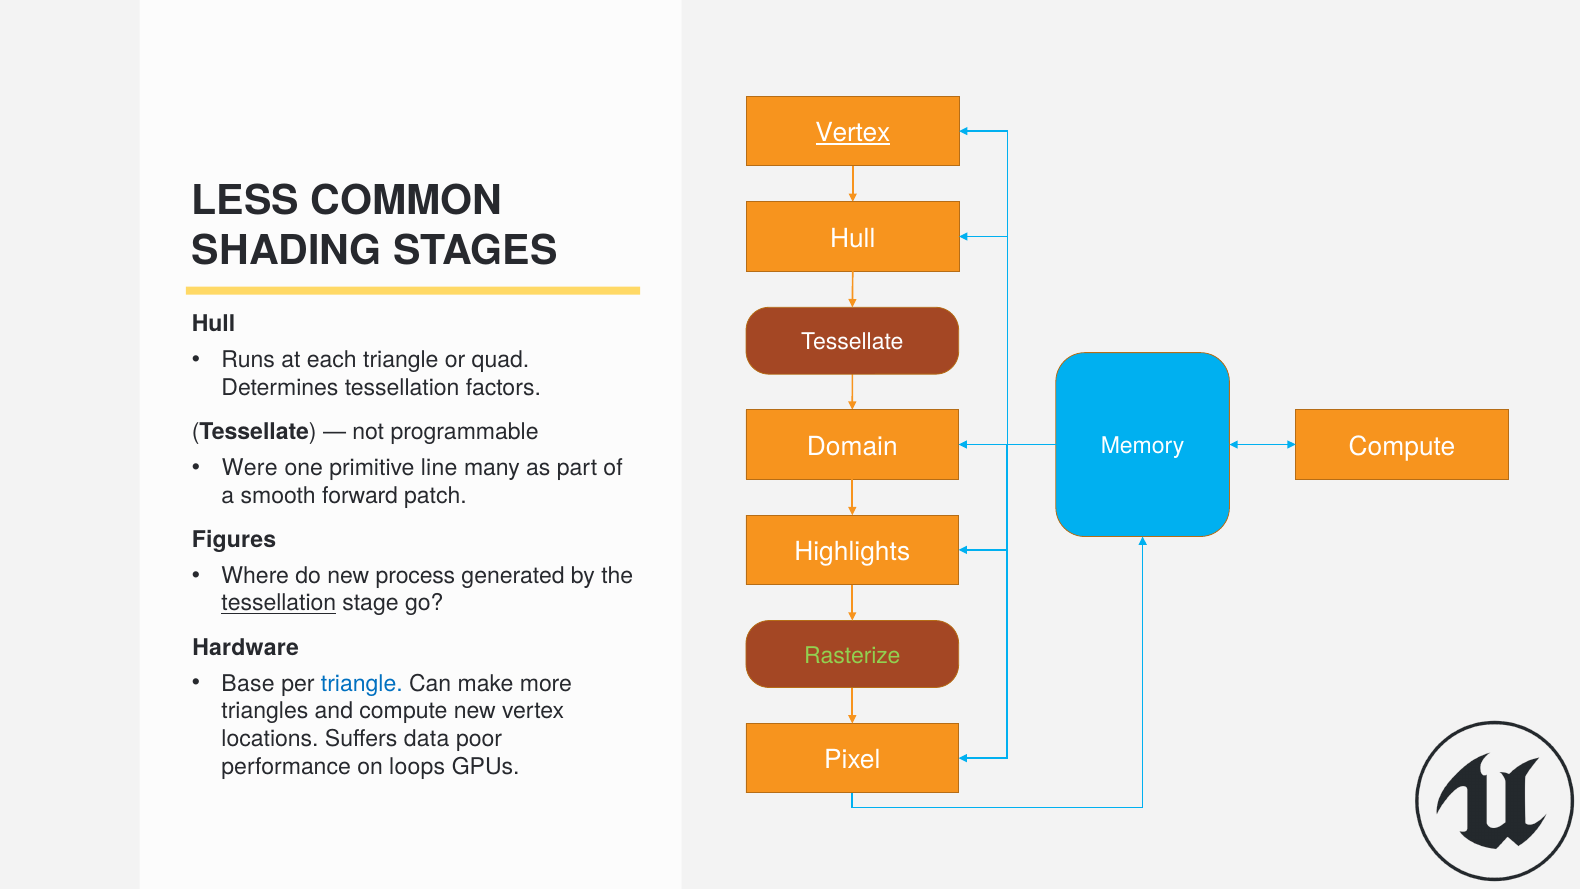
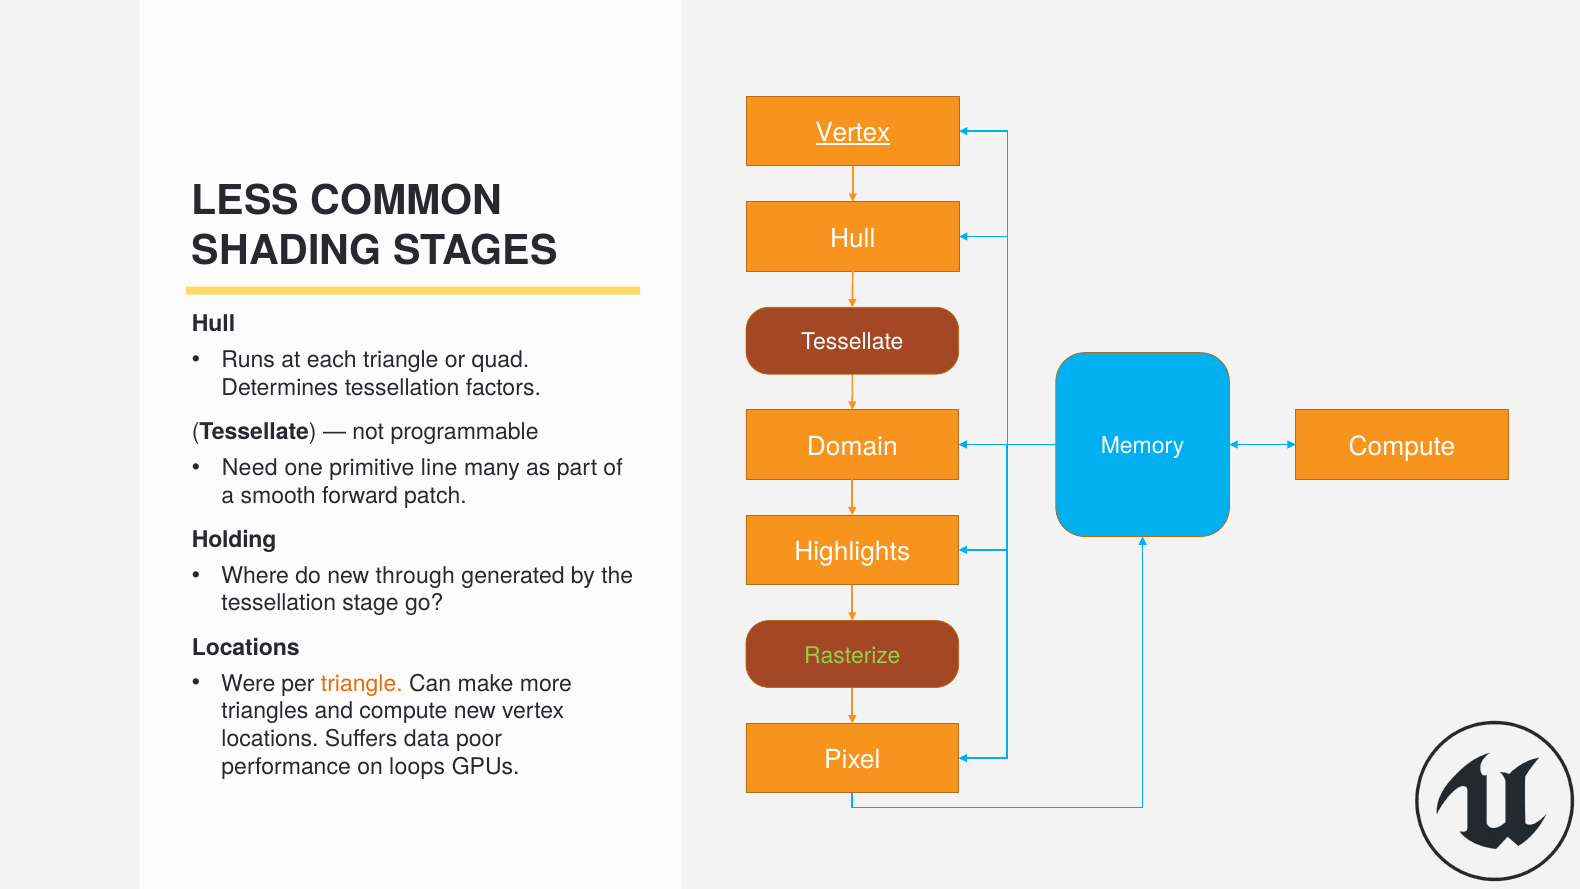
Were: Were -> Need
Figures: Figures -> Holding
process: process -> through
tessellation at (279, 603) underline: present -> none
Hardware at (246, 647): Hardware -> Locations
Base: Base -> Were
triangle at (362, 683) colour: blue -> orange
